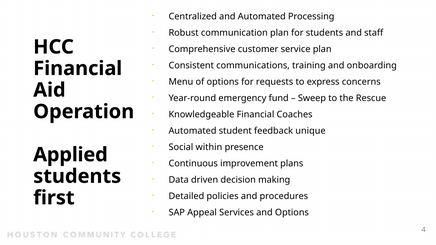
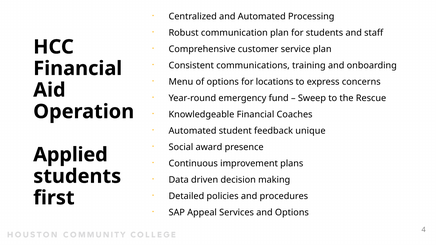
requests: requests -> locations
within: within -> award
